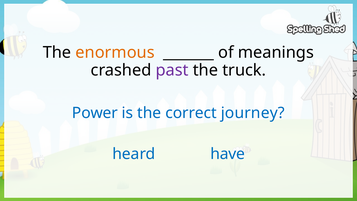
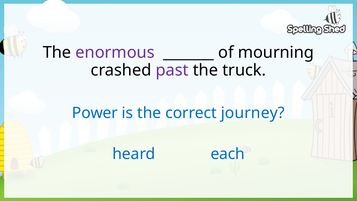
enormous colour: orange -> purple
meanings: meanings -> mourning
have: have -> each
